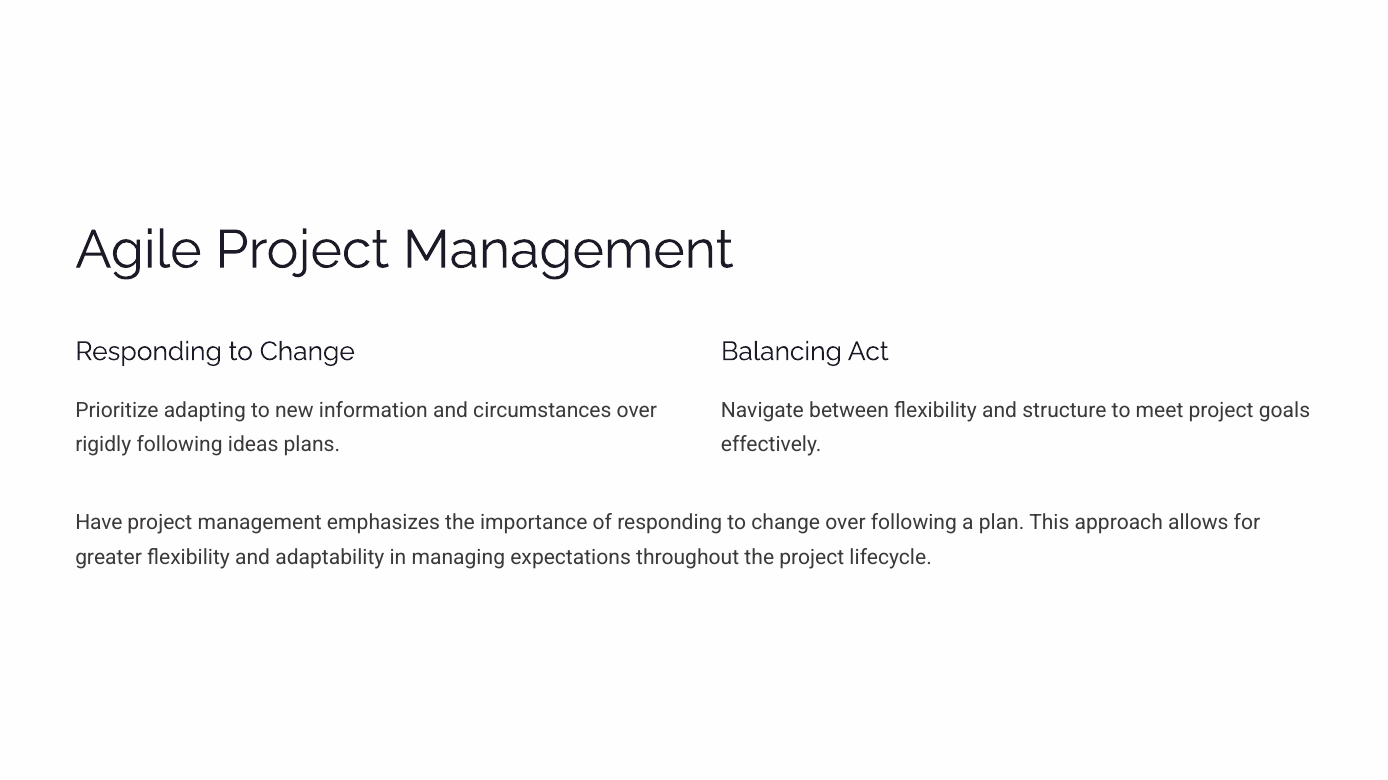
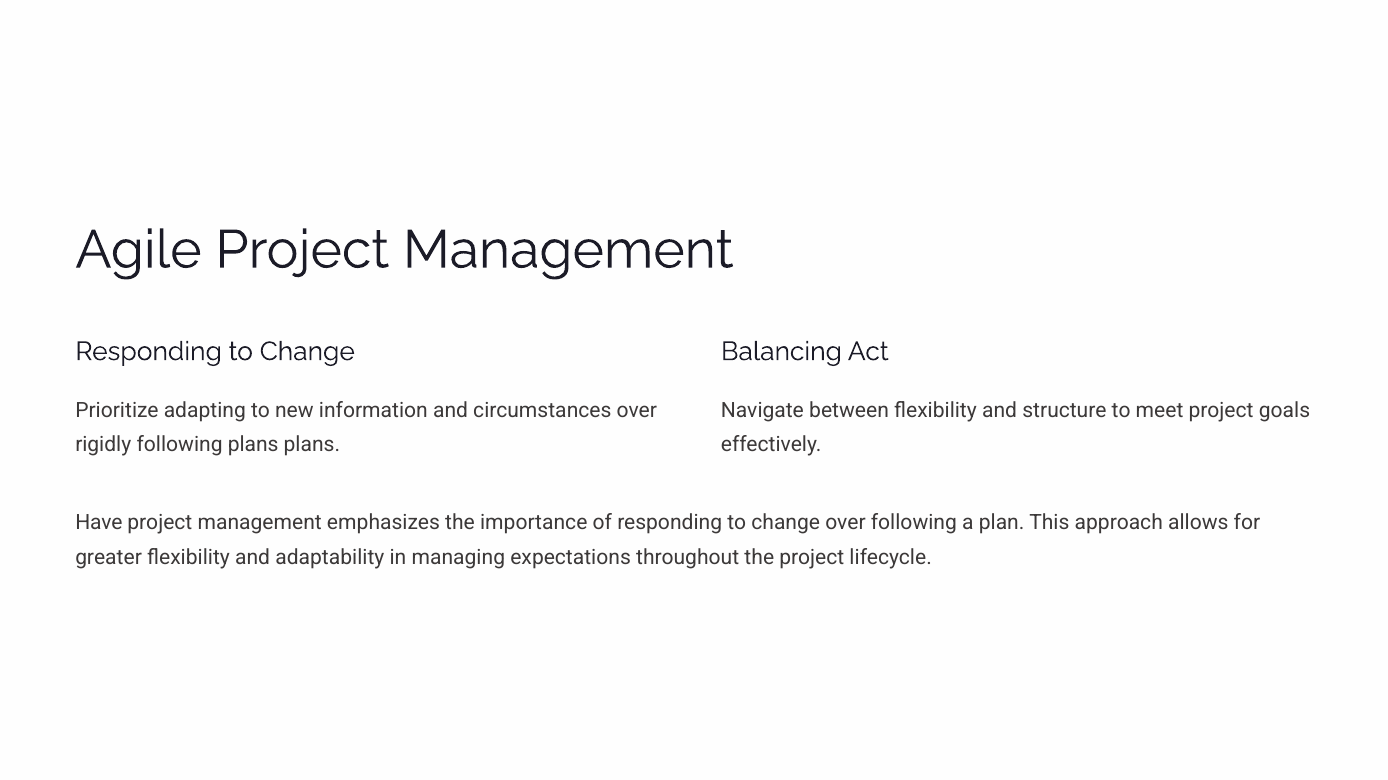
following ideas: ideas -> plans
